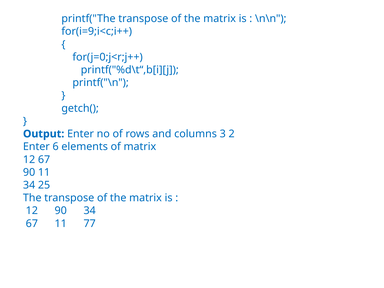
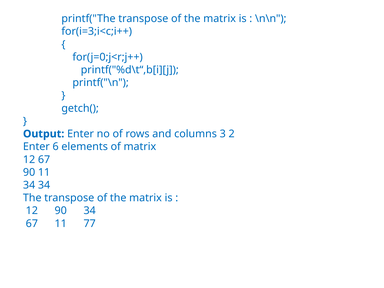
for(i=9;i<c;i++: for(i=9;i<c;i++ -> for(i=3;i<c;i++
34 25: 25 -> 34
